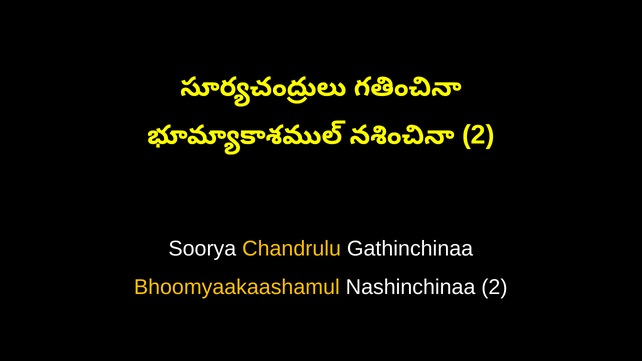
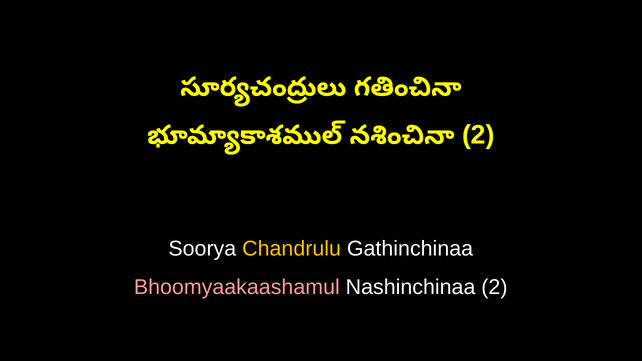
Bhoomyaakaashamul colour: yellow -> pink
